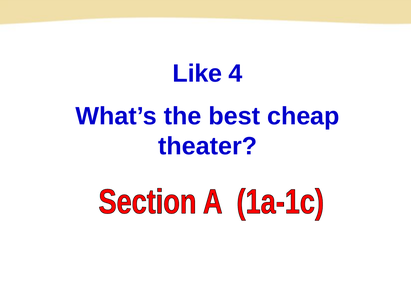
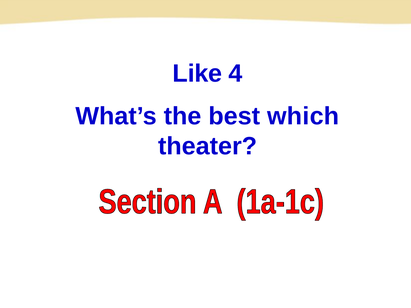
cheap: cheap -> which
